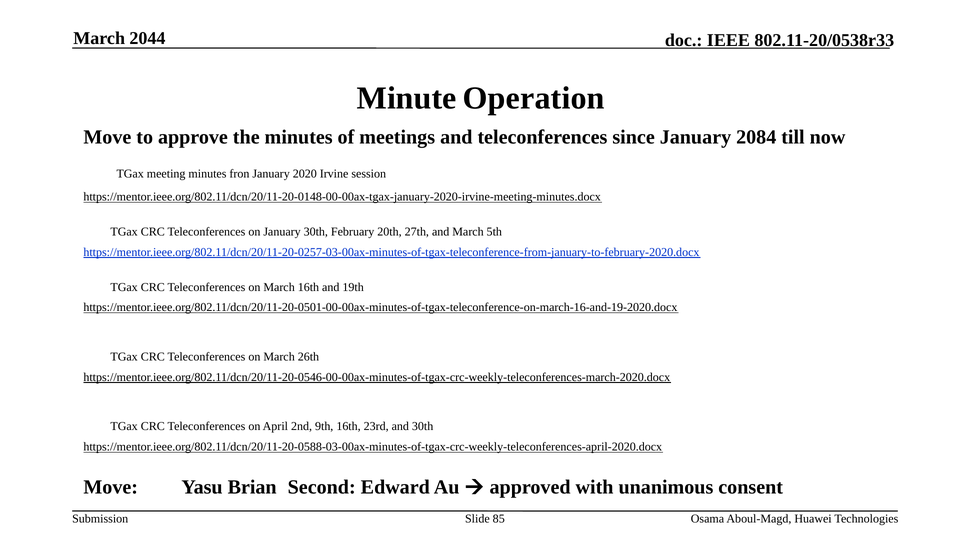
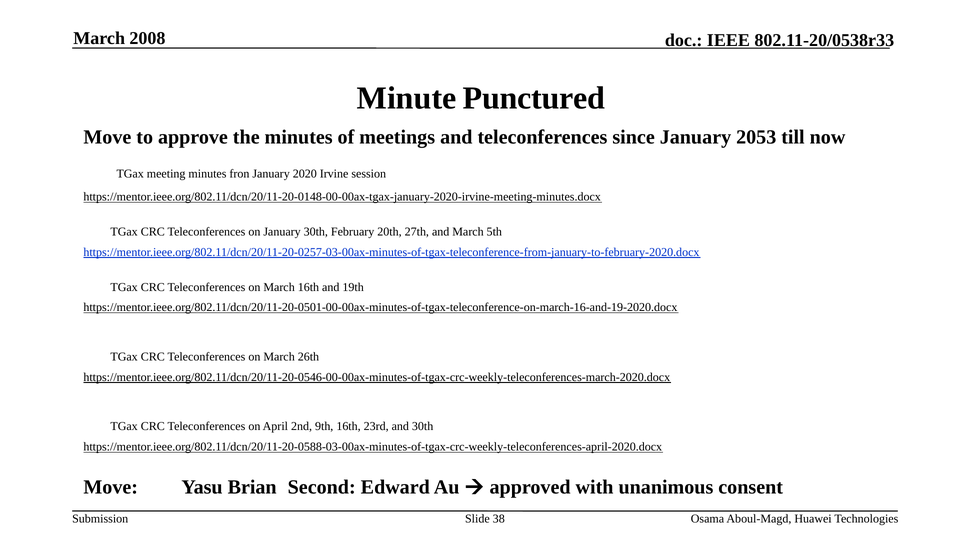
2044: 2044 -> 2008
Operation: Operation -> Punctured
2084: 2084 -> 2053
85: 85 -> 38
